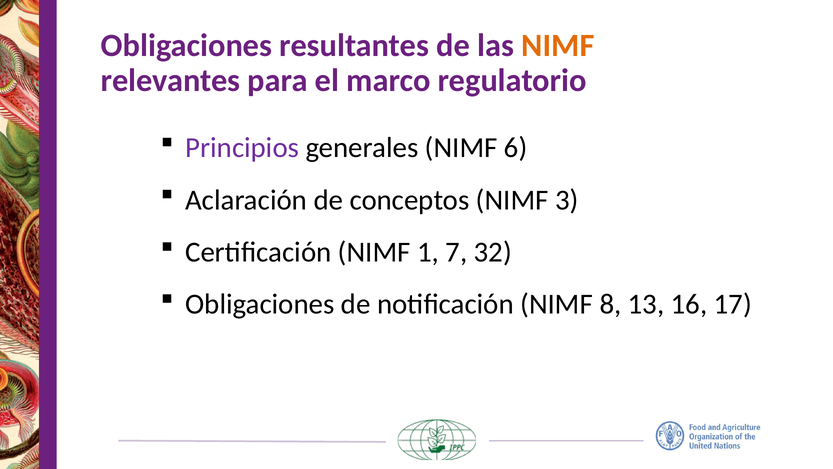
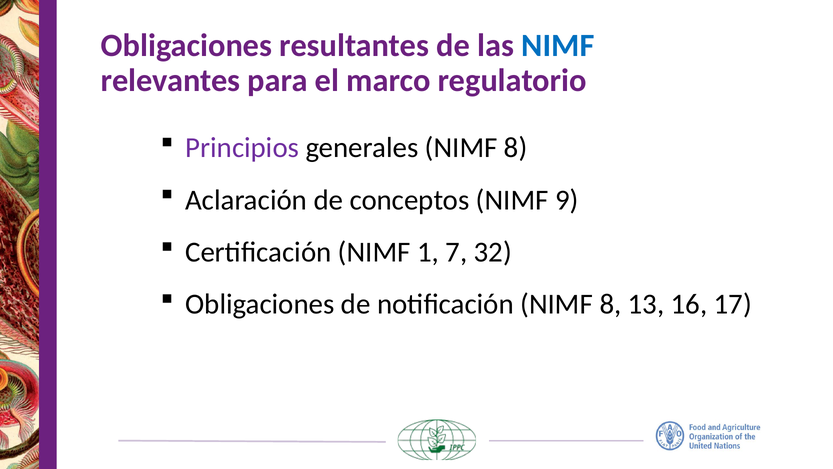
NIMF at (558, 45) colour: orange -> blue
generales NIMF 6: 6 -> 8
3: 3 -> 9
